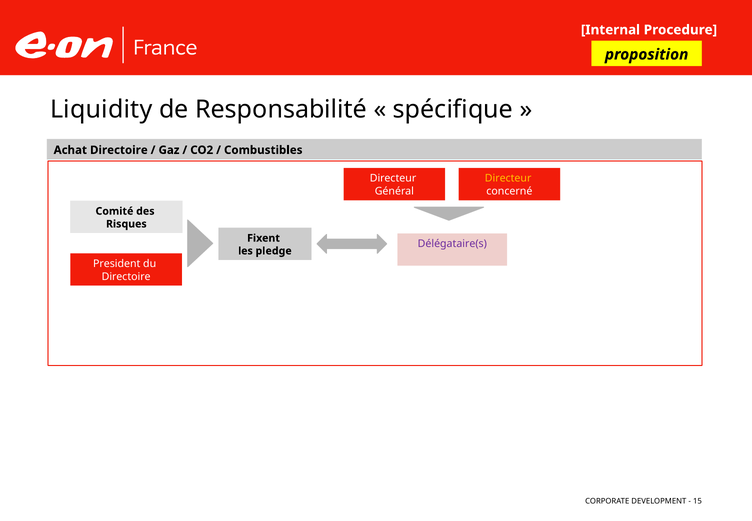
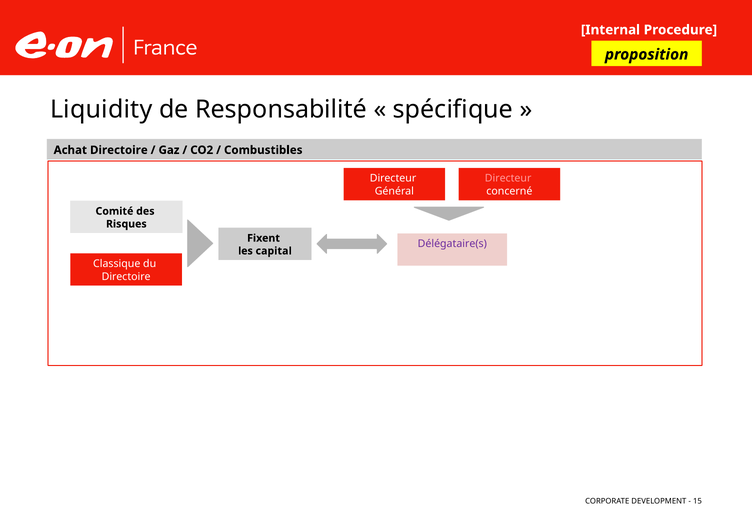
Directeur at (508, 178) colour: yellow -> pink
pledge: pledge -> capital
President: President -> Classique
